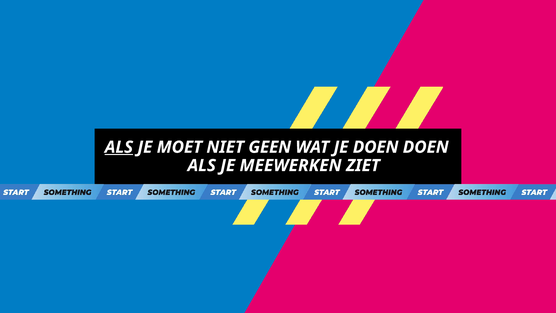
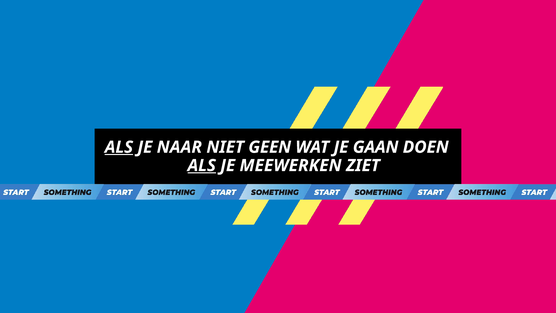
MOET: MOET -> NAAR
JE DOEN: DOEN -> GAAN
ALS at (202, 165) underline: none -> present
